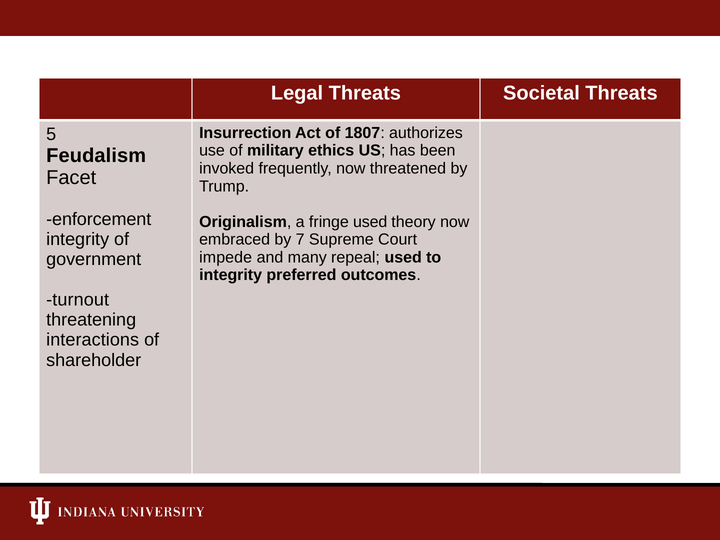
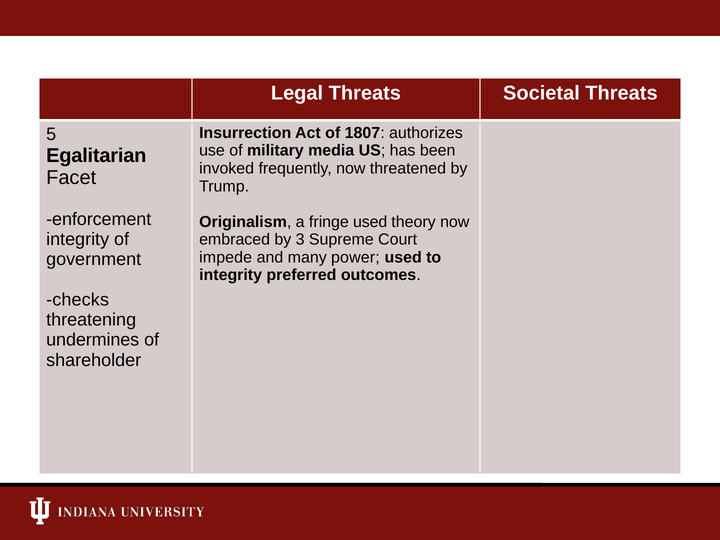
ethics: ethics -> media
Feudalism: Feudalism -> Egalitarian
7: 7 -> 3
repeal: repeal -> power
turnout: turnout -> checks
interactions: interactions -> undermines
